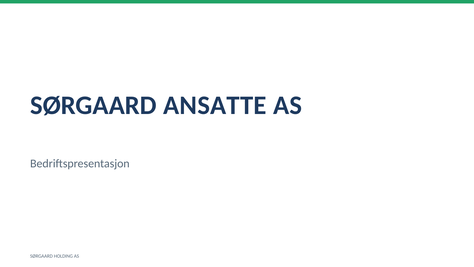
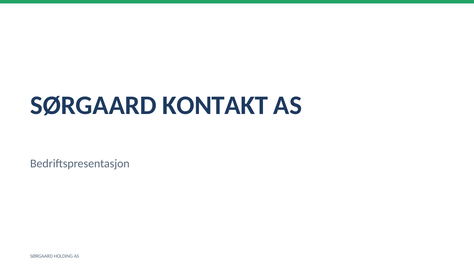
ANSATTE: ANSATTE -> KONTAKT
